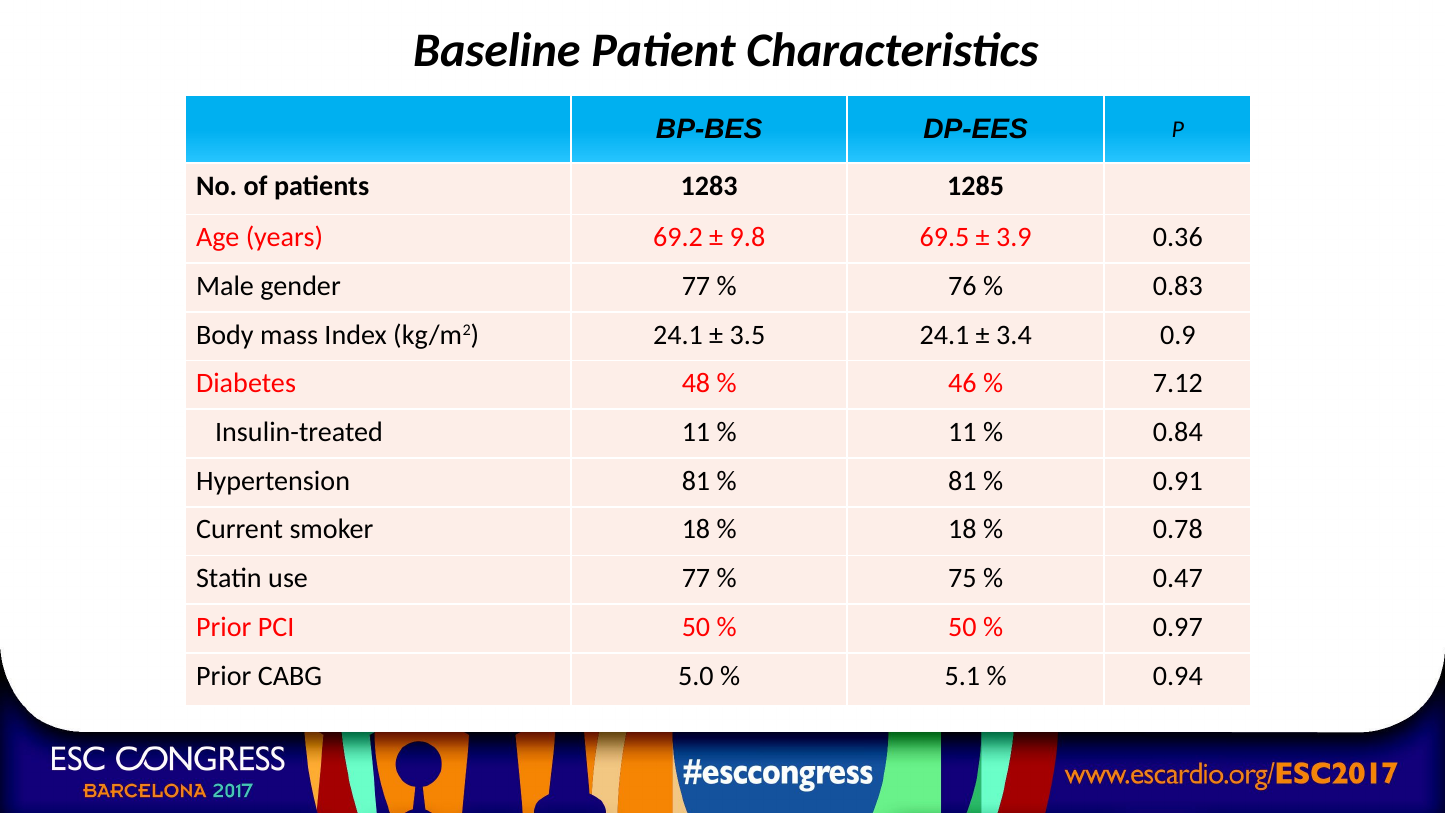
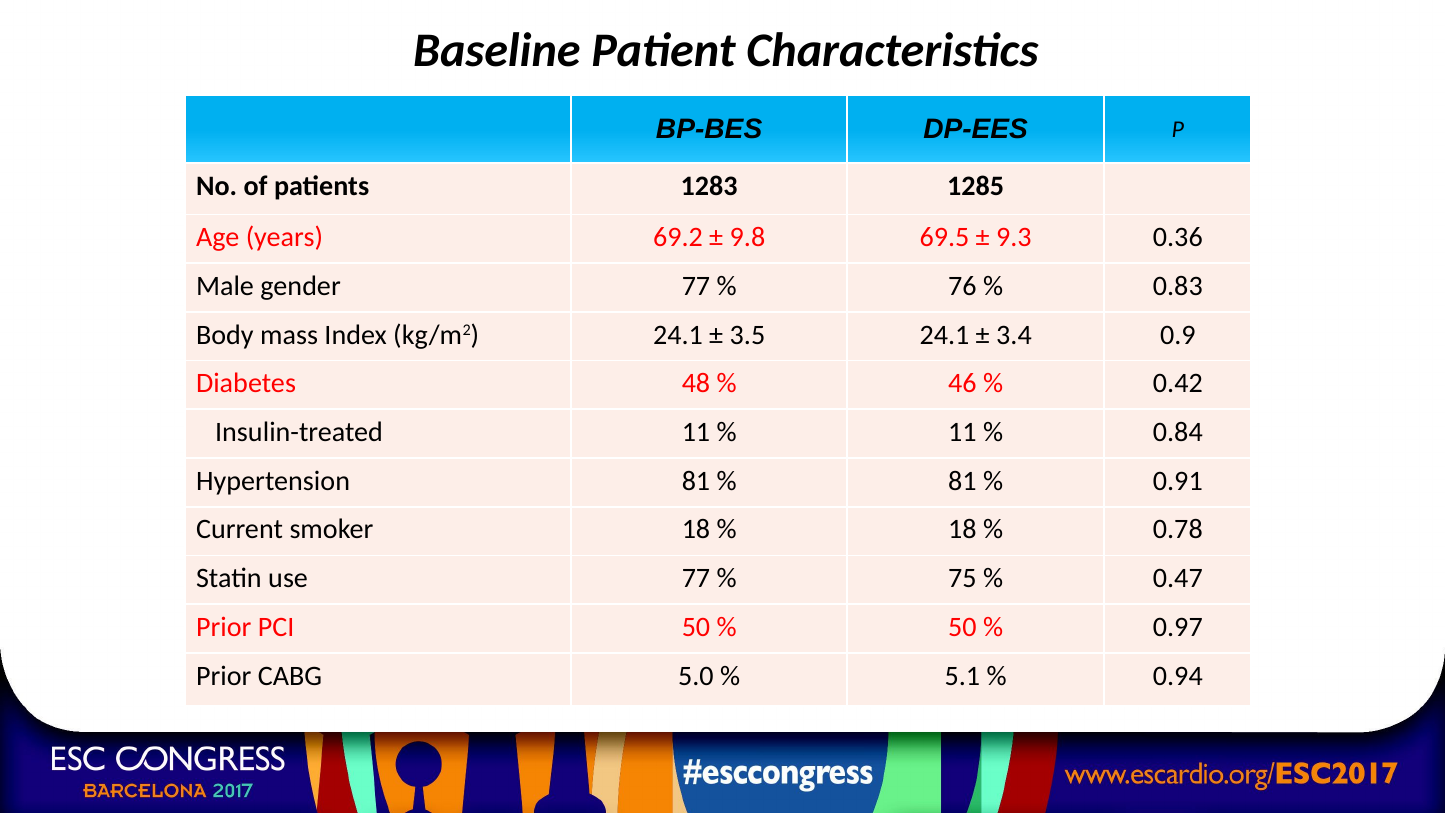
3.9: 3.9 -> 9.3
7.12: 7.12 -> 0.42
